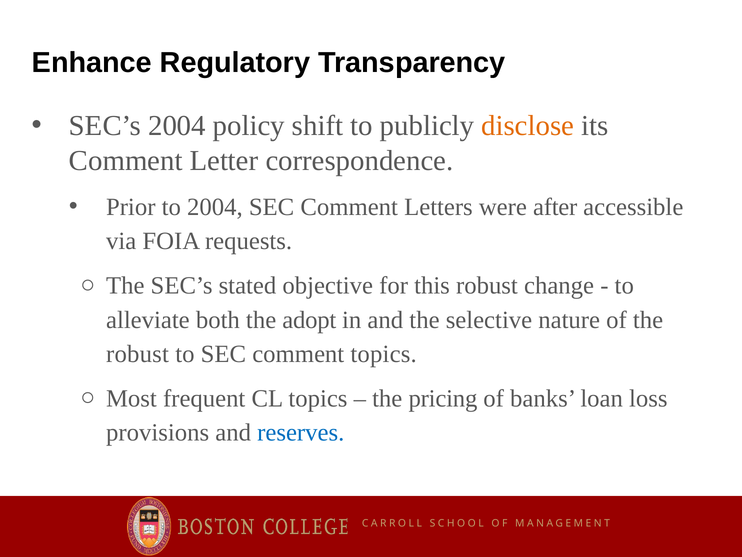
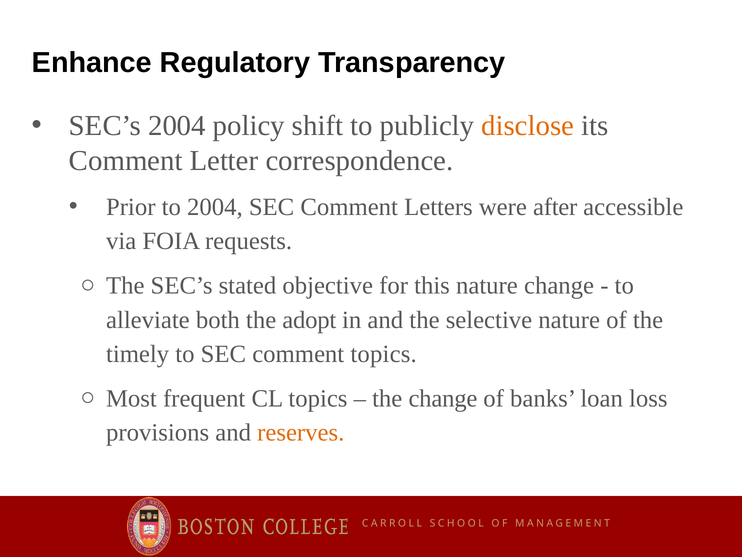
this robust: robust -> nature
robust at (138, 354): robust -> timely
the pricing: pricing -> change
reserves colour: blue -> orange
